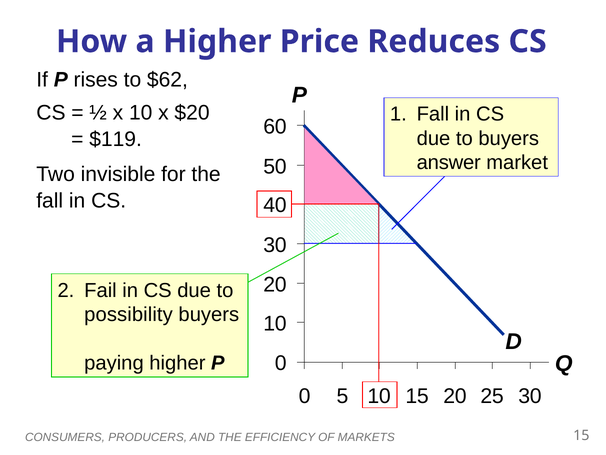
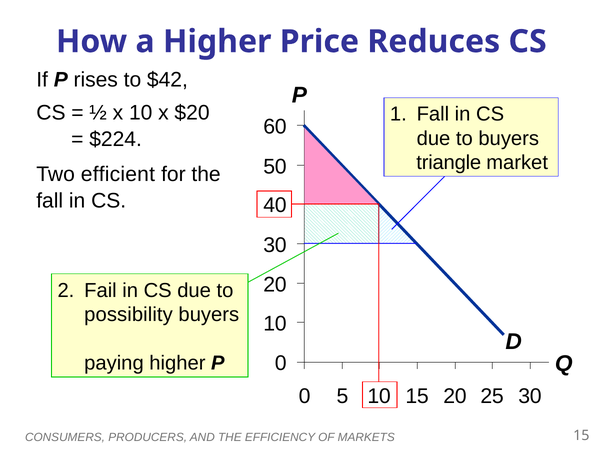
$62: $62 -> $42
$119: $119 -> $224
answer: answer -> triangle
invisible: invisible -> efficient
